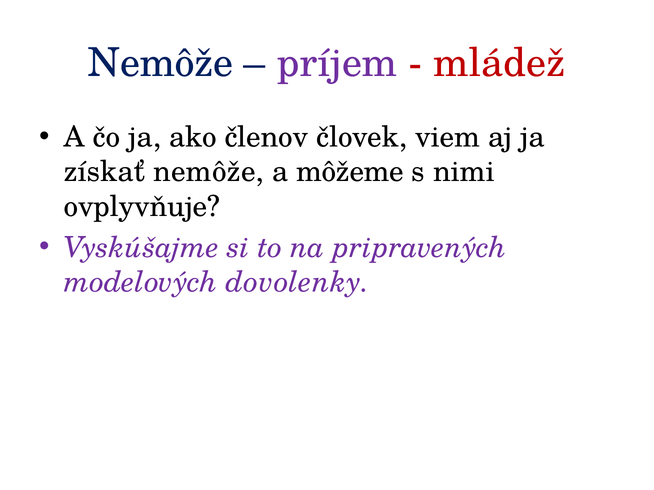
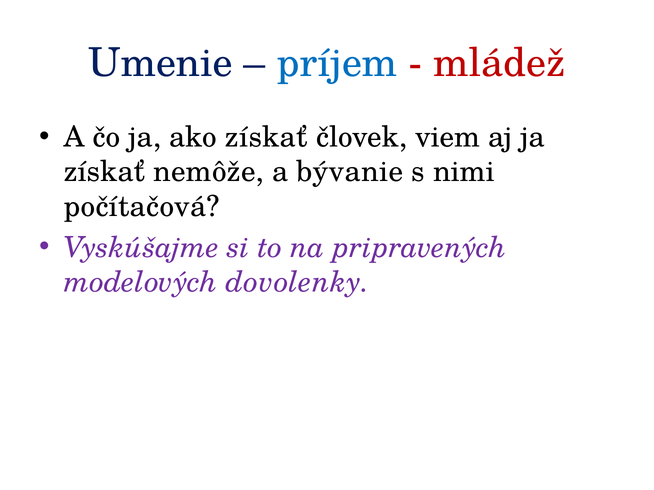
Nemôže at (161, 63): Nemôže -> Umenie
príjem colour: purple -> blue
ako členov: členov -> získať
môžeme: môžeme -> bývanie
ovplyvňuje: ovplyvňuje -> počítačová
